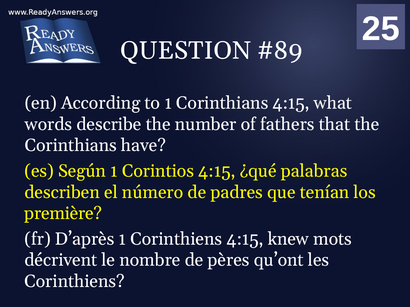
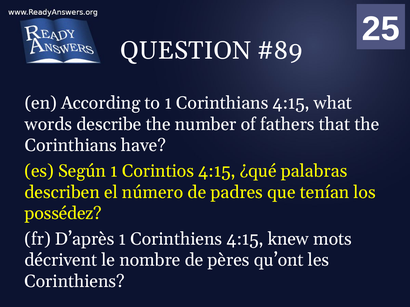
première: première -> possédez
